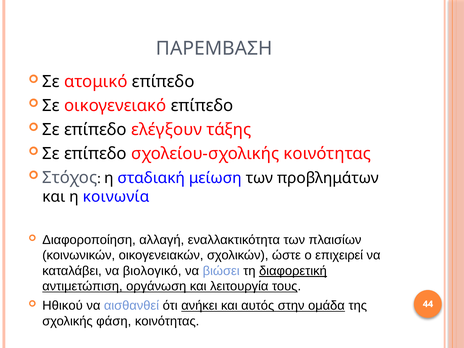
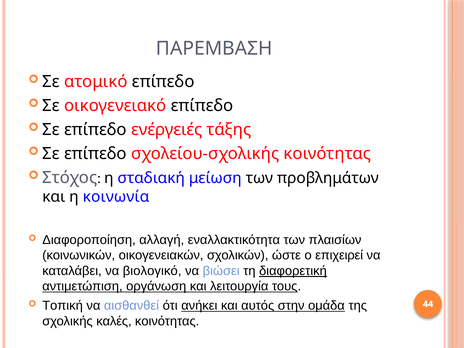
ελέγξουν: ελέγξουν -> ενέργειές
Ηθικού: Ηθικού -> Τοπική
φάση: φάση -> καλές
